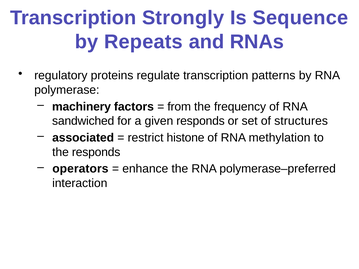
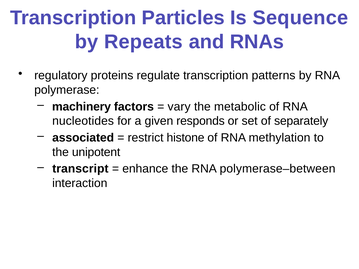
Strongly: Strongly -> Particles
from: from -> vary
frequency: frequency -> metabolic
sandwiched: sandwiched -> nucleotides
structures: structures -> separately
the responds: responds -> unipotent
operators: operators -> transcript
polymerase–preferred: polymerase–preferred -> polymerase–between
